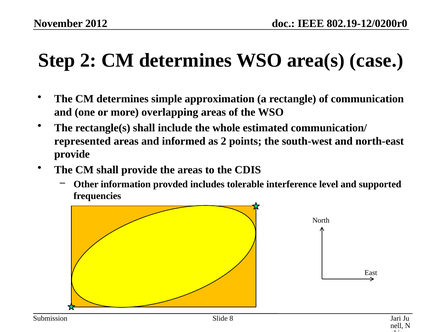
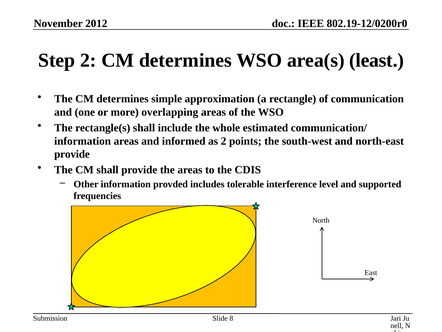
case: case -> least
represented at (83, 141): represented -> information
